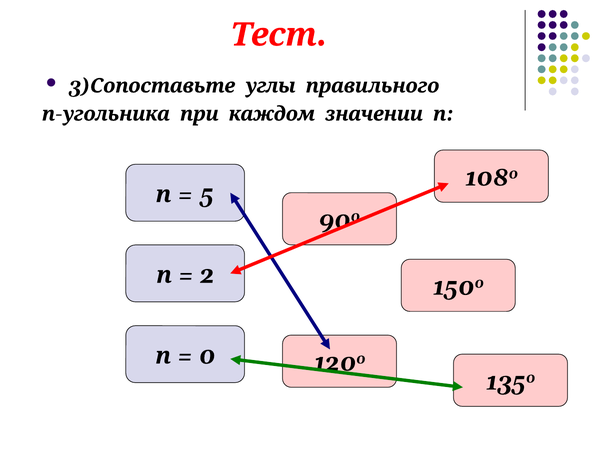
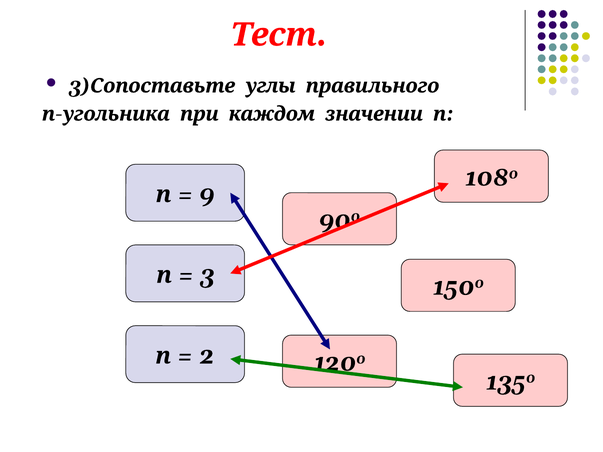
5: 5 -> 9
2 at (207, 275): 2 -> 3
0: 0 -> 2
